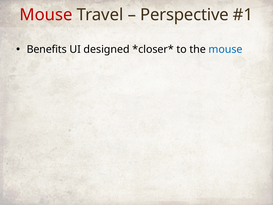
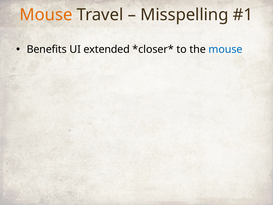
Mouse at (46, 15) colour: red -> orange
Perspective: Perspective -> Misspelling
designed: designed -> extended
